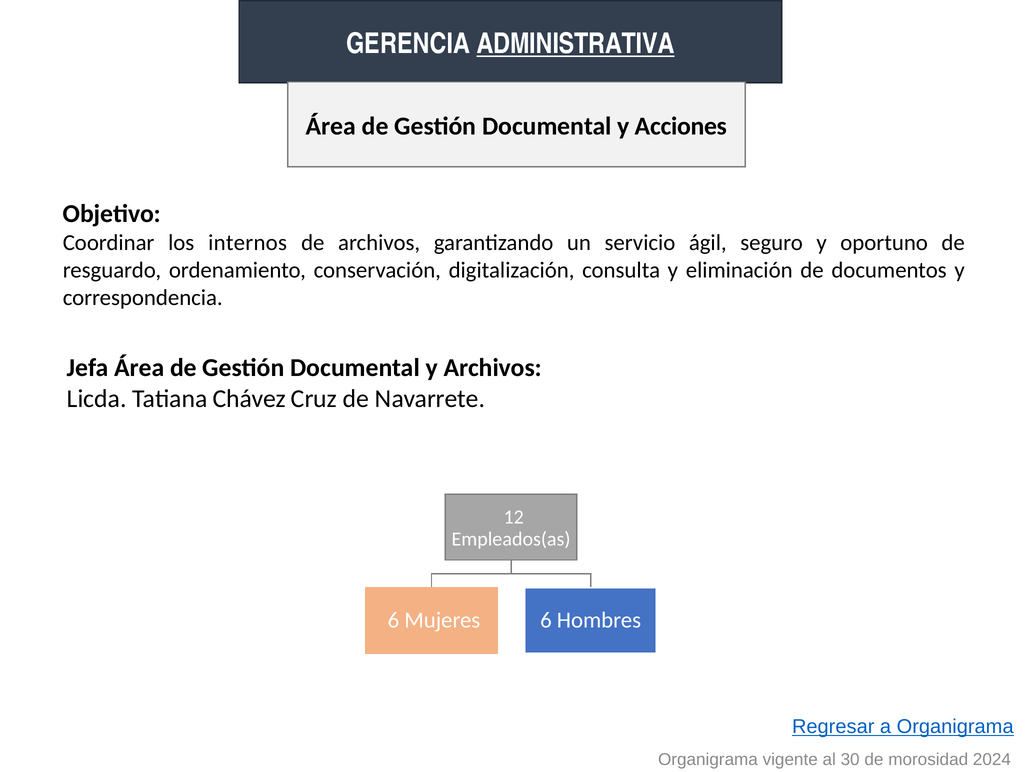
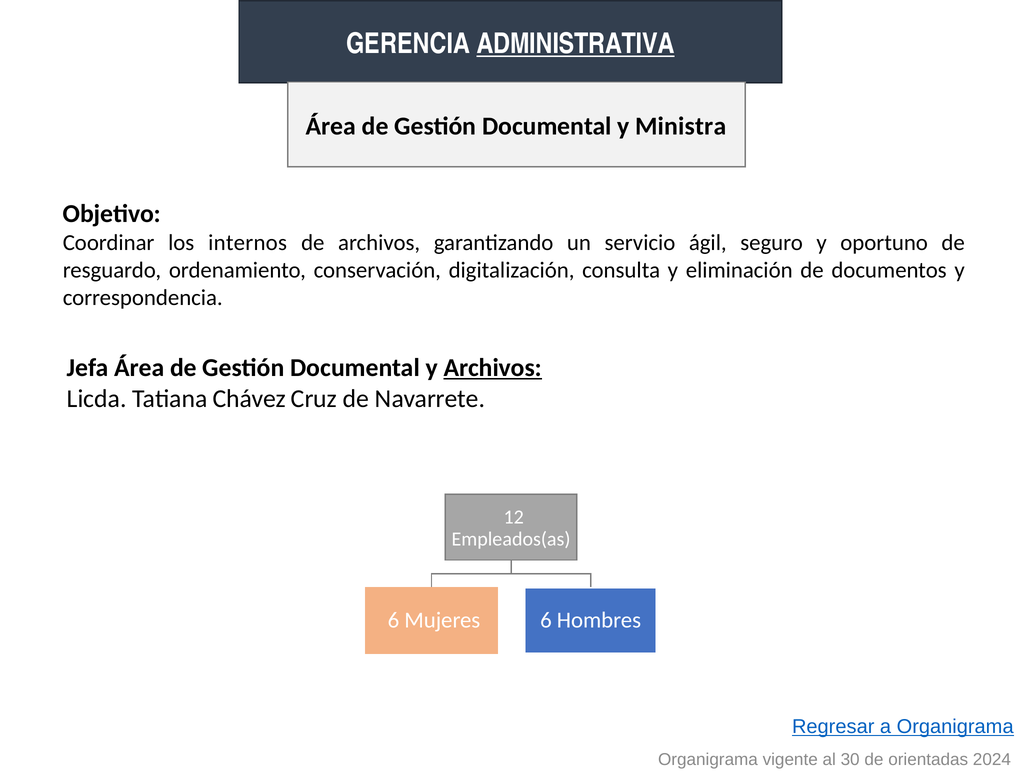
Acciones: Acciones -> Ministra
Archivos at (493, 368) underline: none -> present
morosidad: morosidad -> orientadas
